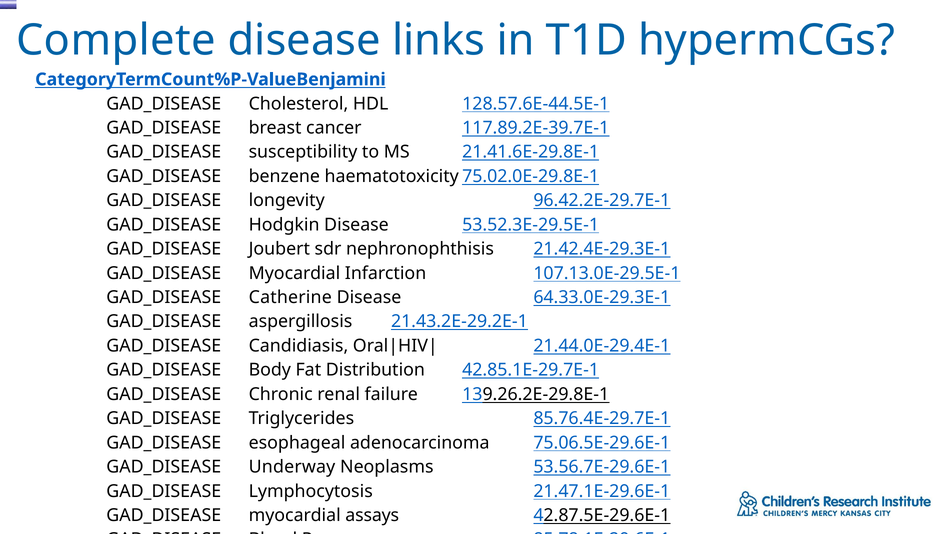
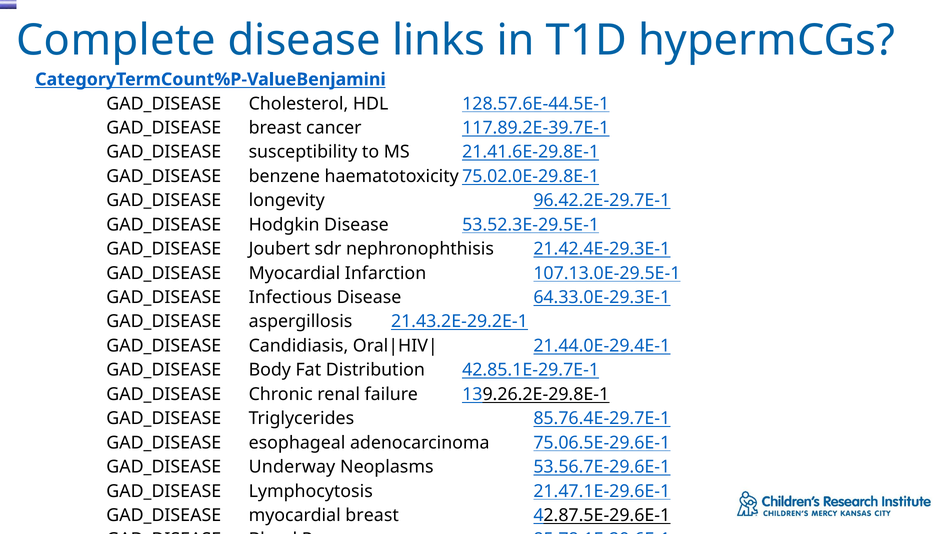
Catherine: Catherine -> Infectious
myocardial assays: assays -> breast
